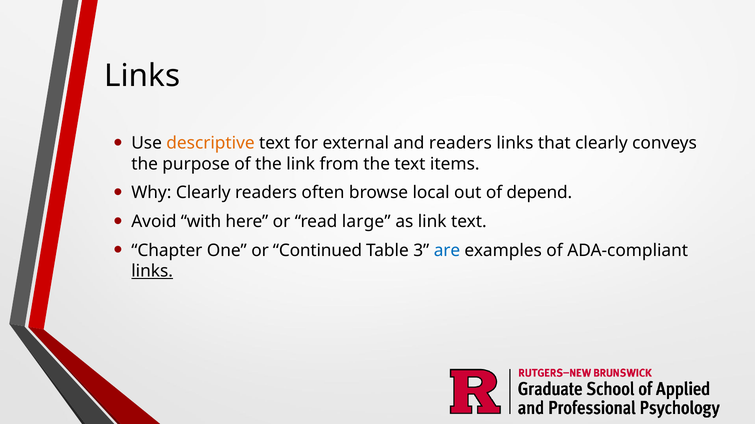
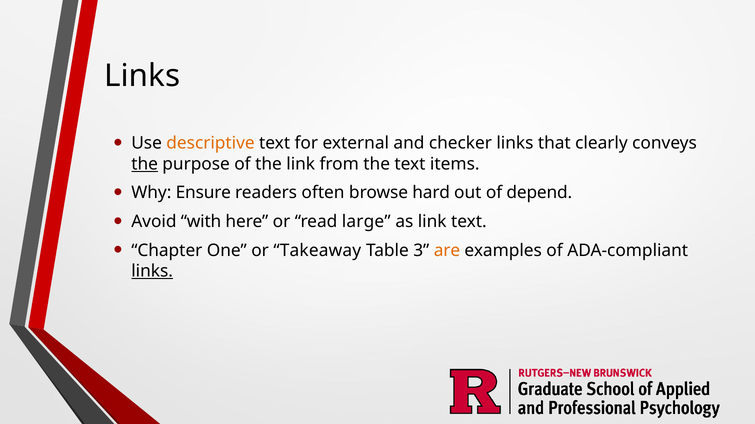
and readers: readers -> checker
the at (145, 164) underline: none -> present
Why Clearly: Clearly -> Ensure
local: local -> hard
Continued: Continued -> Takeaway
are colour: blue -> orange
